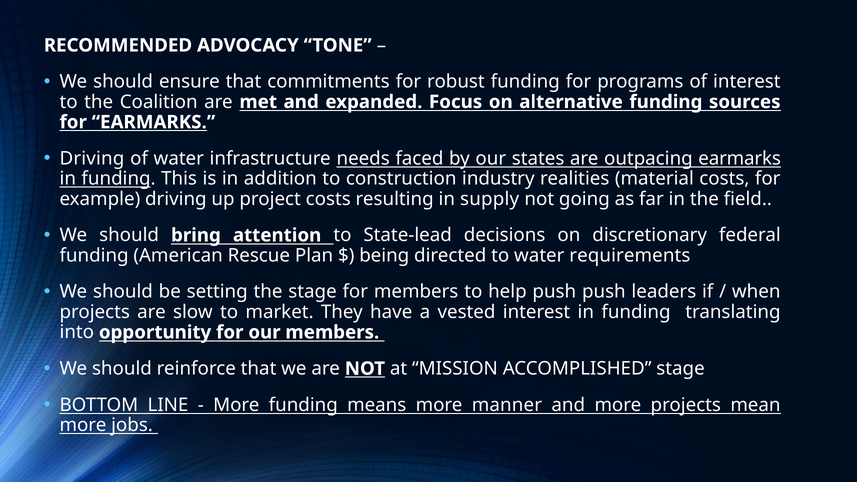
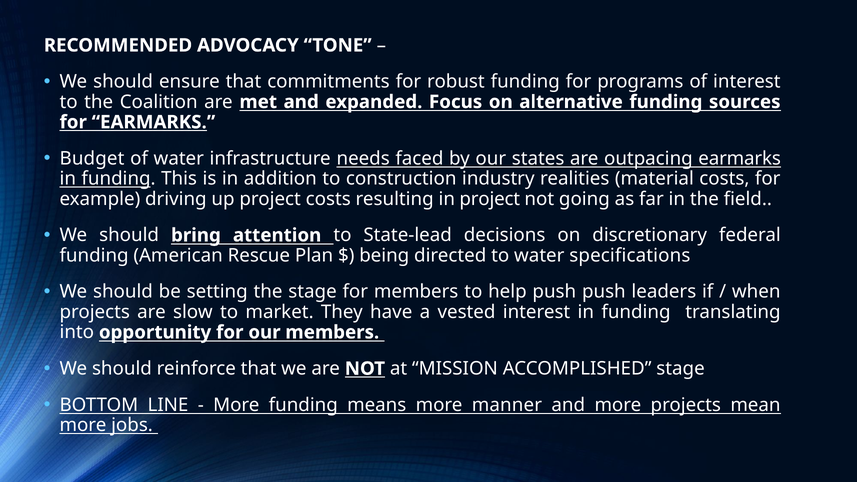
Driving at (92, 159): Driving -> Budget
in supply: supply -> project
requirements: requirements -> specifications
